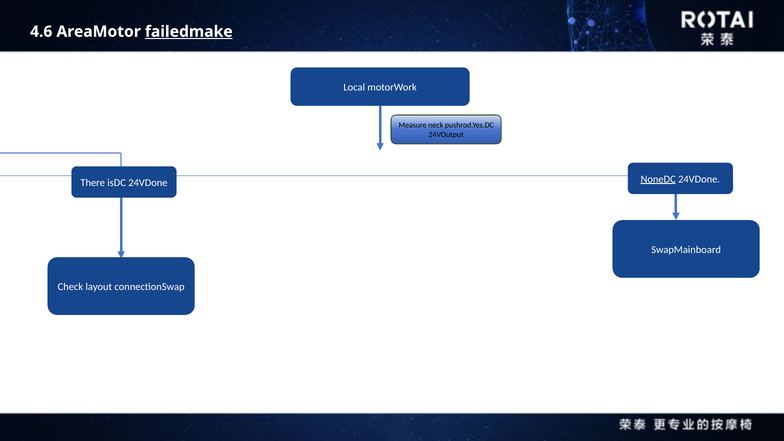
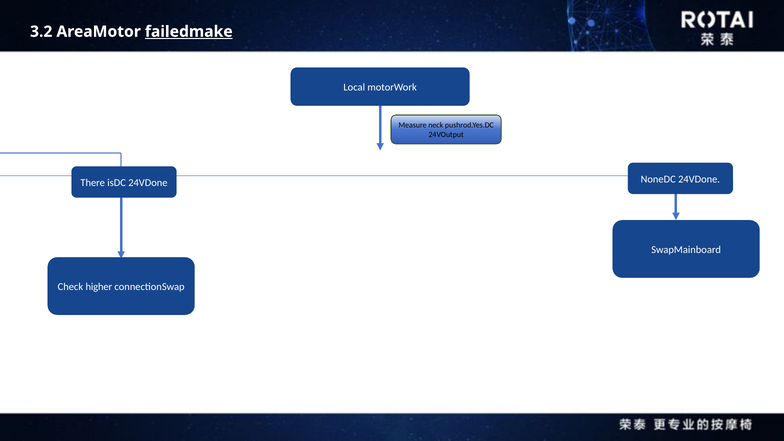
4.6: 4.6 -> 3.2
NoneDC underline: present -> none
layout: layout -> higher
